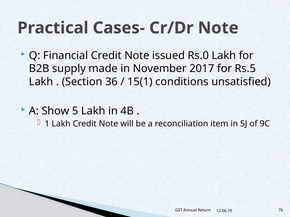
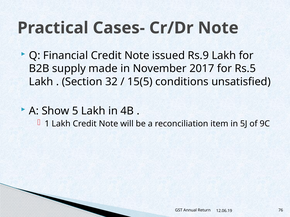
Rs.0: Rs.0 -> Rs.9
36: 36 -> 32
15(1: 15(1 -> 15(5
